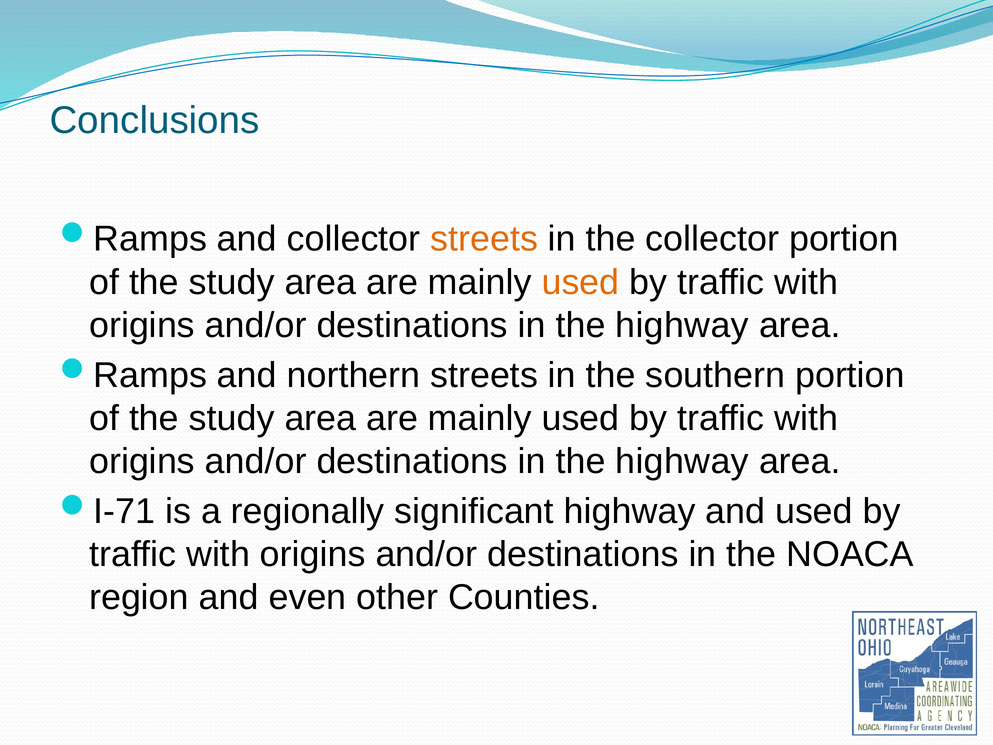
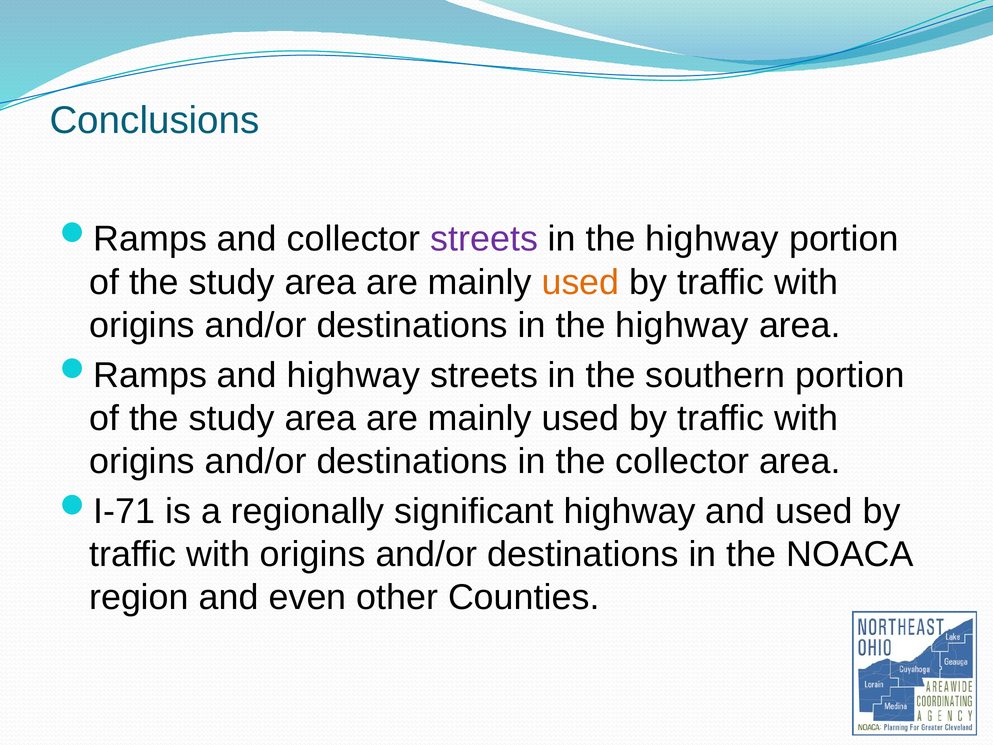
streets at (484, 239) colour: orange -> purple
collector at (712, 239): collector -> highway
and northern: northern -> highway
highway at (682, 461): highway -> collector
